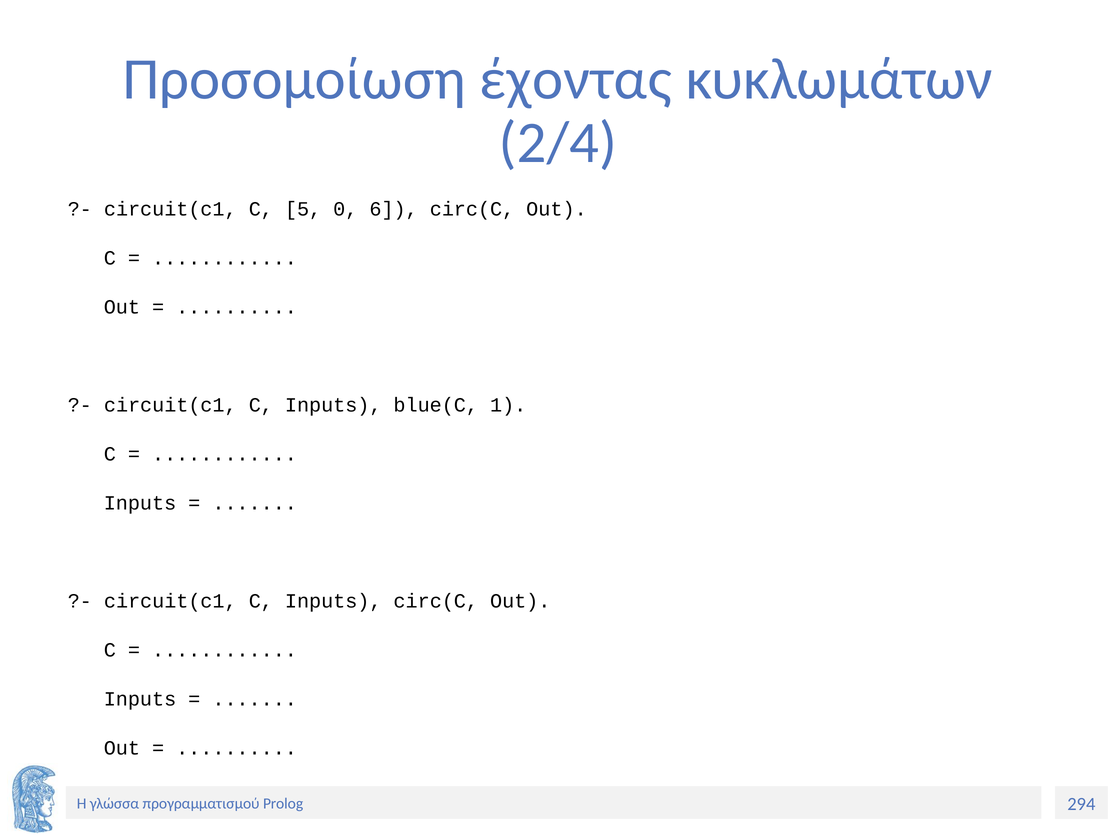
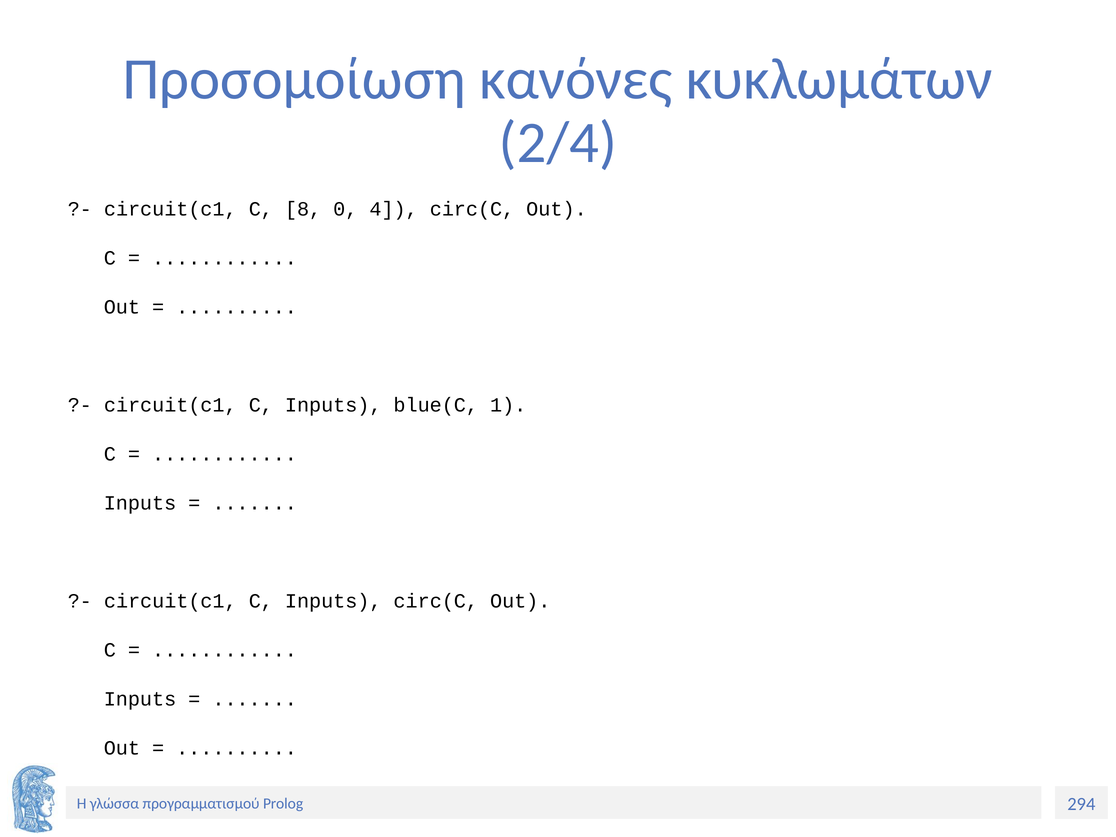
έχοντας: έχοντας -> κανόνες
5: 5 -> 8
6: 6 -> 4
